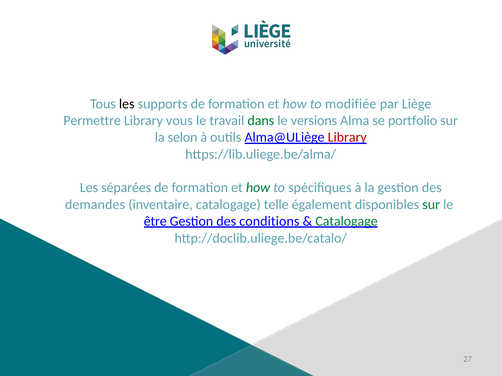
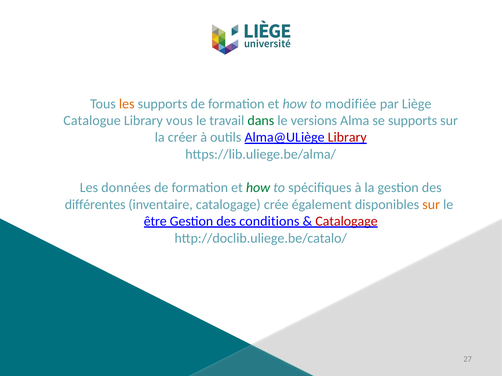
les at (127, 104) colour: black -> orange
Permettre: Permettre -> Catalogue
se portfolio: portfolio -> supports
selon: selon -> créer
séparées: séparées -> données
demandes: demandes -> différentes
telle: telle -> crée
sur at (431, 205) colour: green -> orange
Catalogage at (346, 221) colour: green -> red
